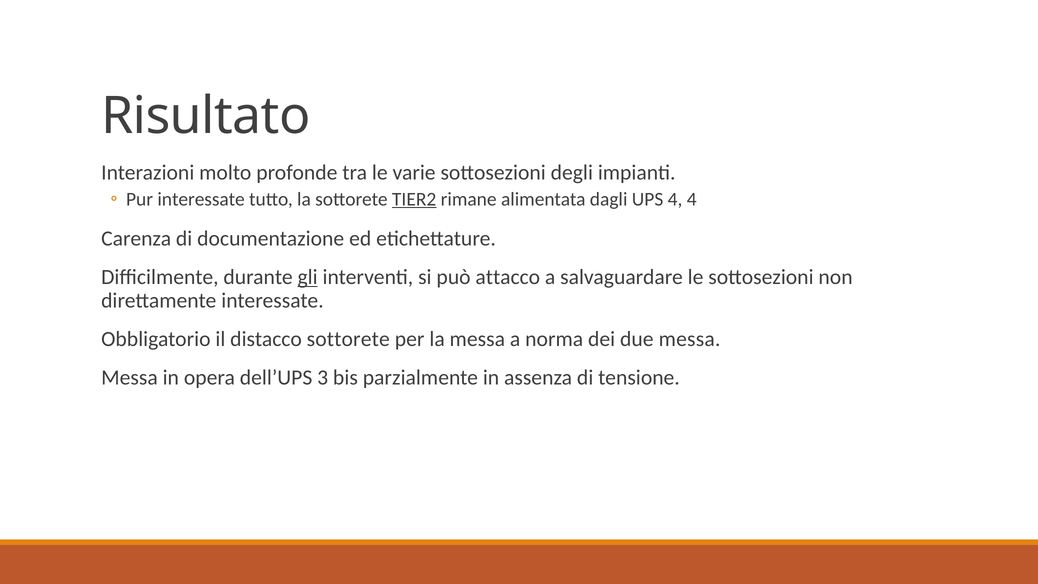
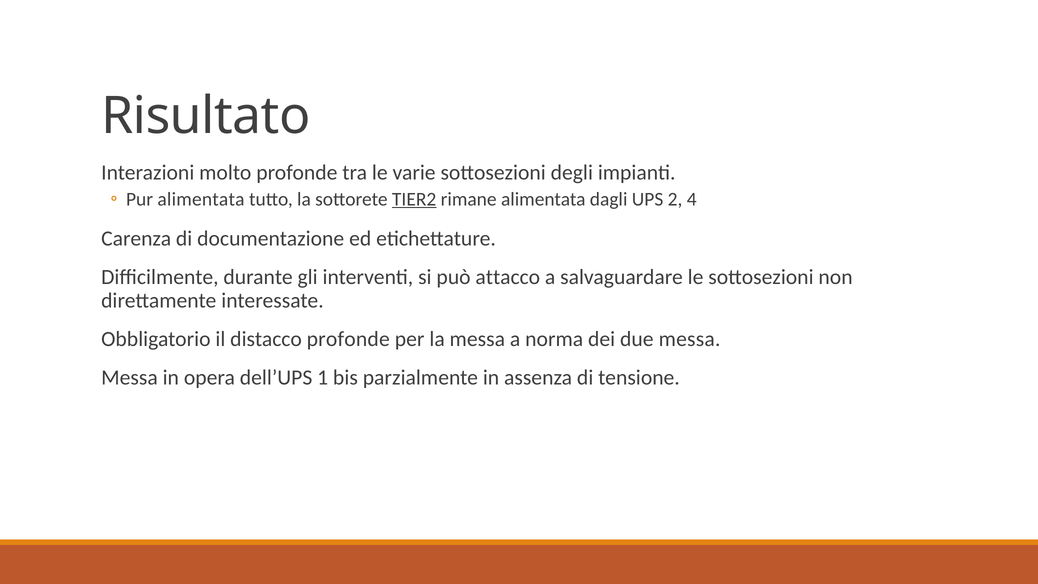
Pur interessate: interessate -> alimentata
UPS 4: 4 -> 2
gli underline: present -> none
distacco sottorete: sottorete -> profonde
3: 3 -> 1
